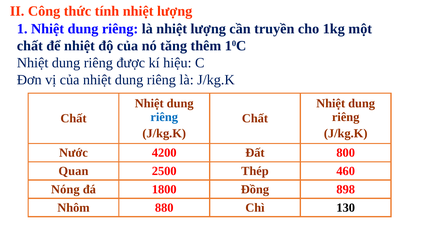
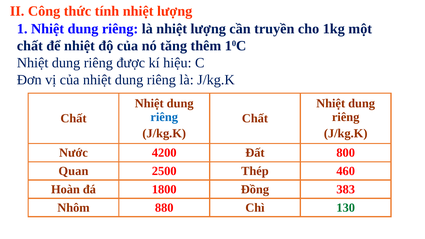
Nóng: Nóng -> Hoàn
898: 898 -> 383
130 colour: black -> green
